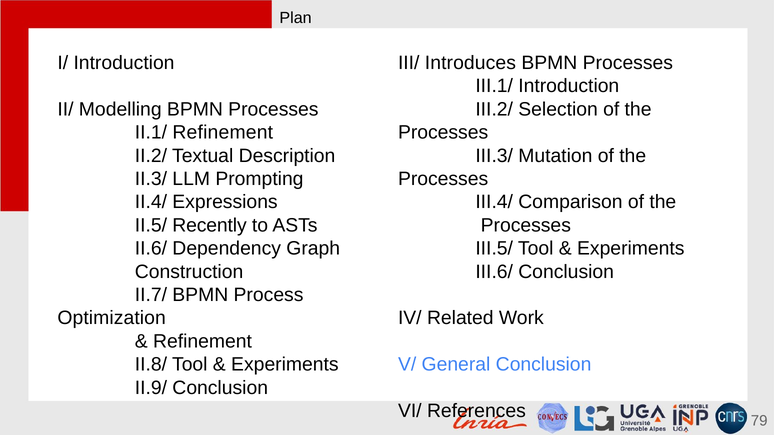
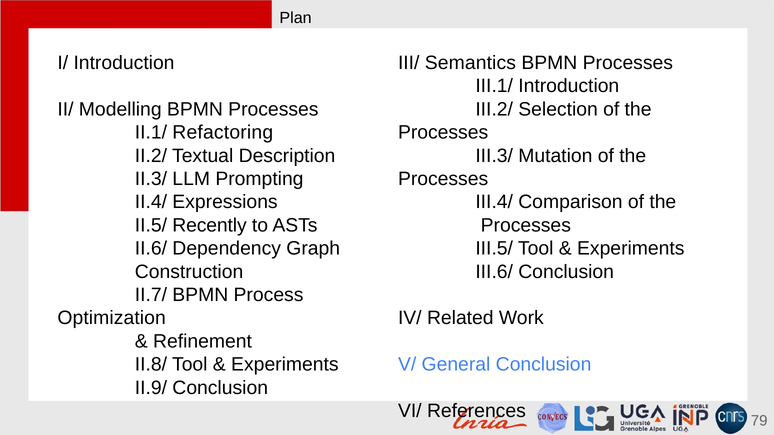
Introduces: Introduces -> Semantics
II.1/ Refinement: Refinement -> Refactoring
